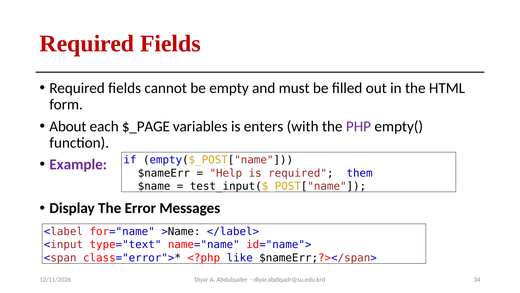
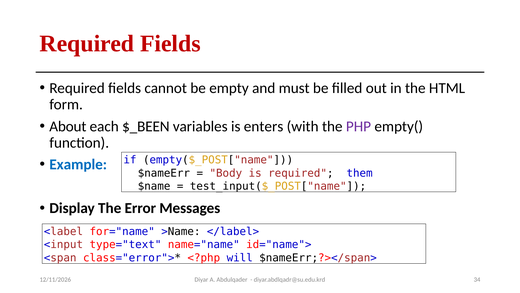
$_PAGE: $_PAGE -> $_BEEN
Example colour: purple -> blue
Help: Help -> Body
like: like -> will
